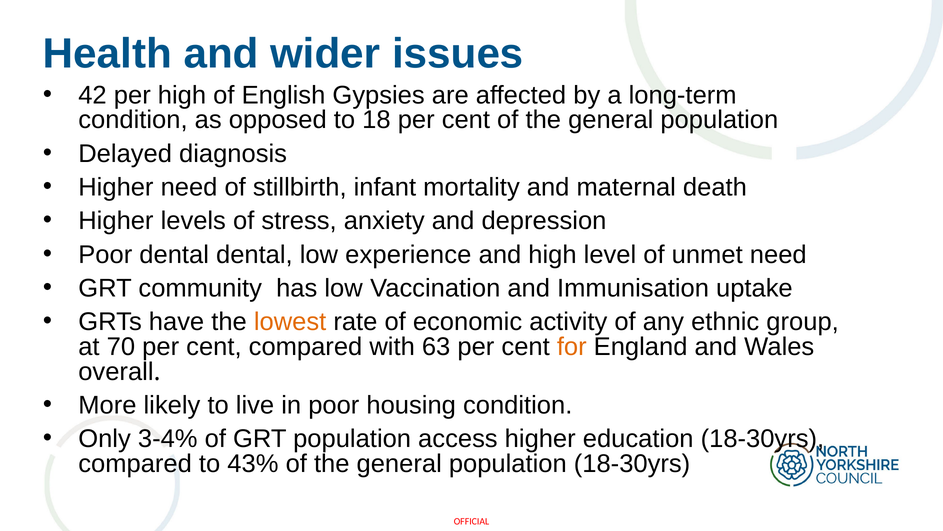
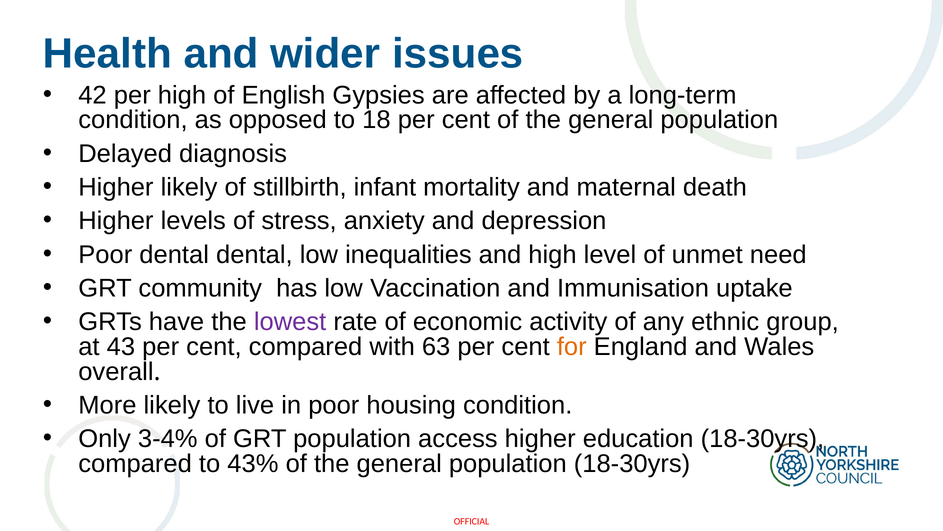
Higher need: need -> likely
experience: experience -> inequalities
lowest colour: orange -> purple
70: 70 -> 43
